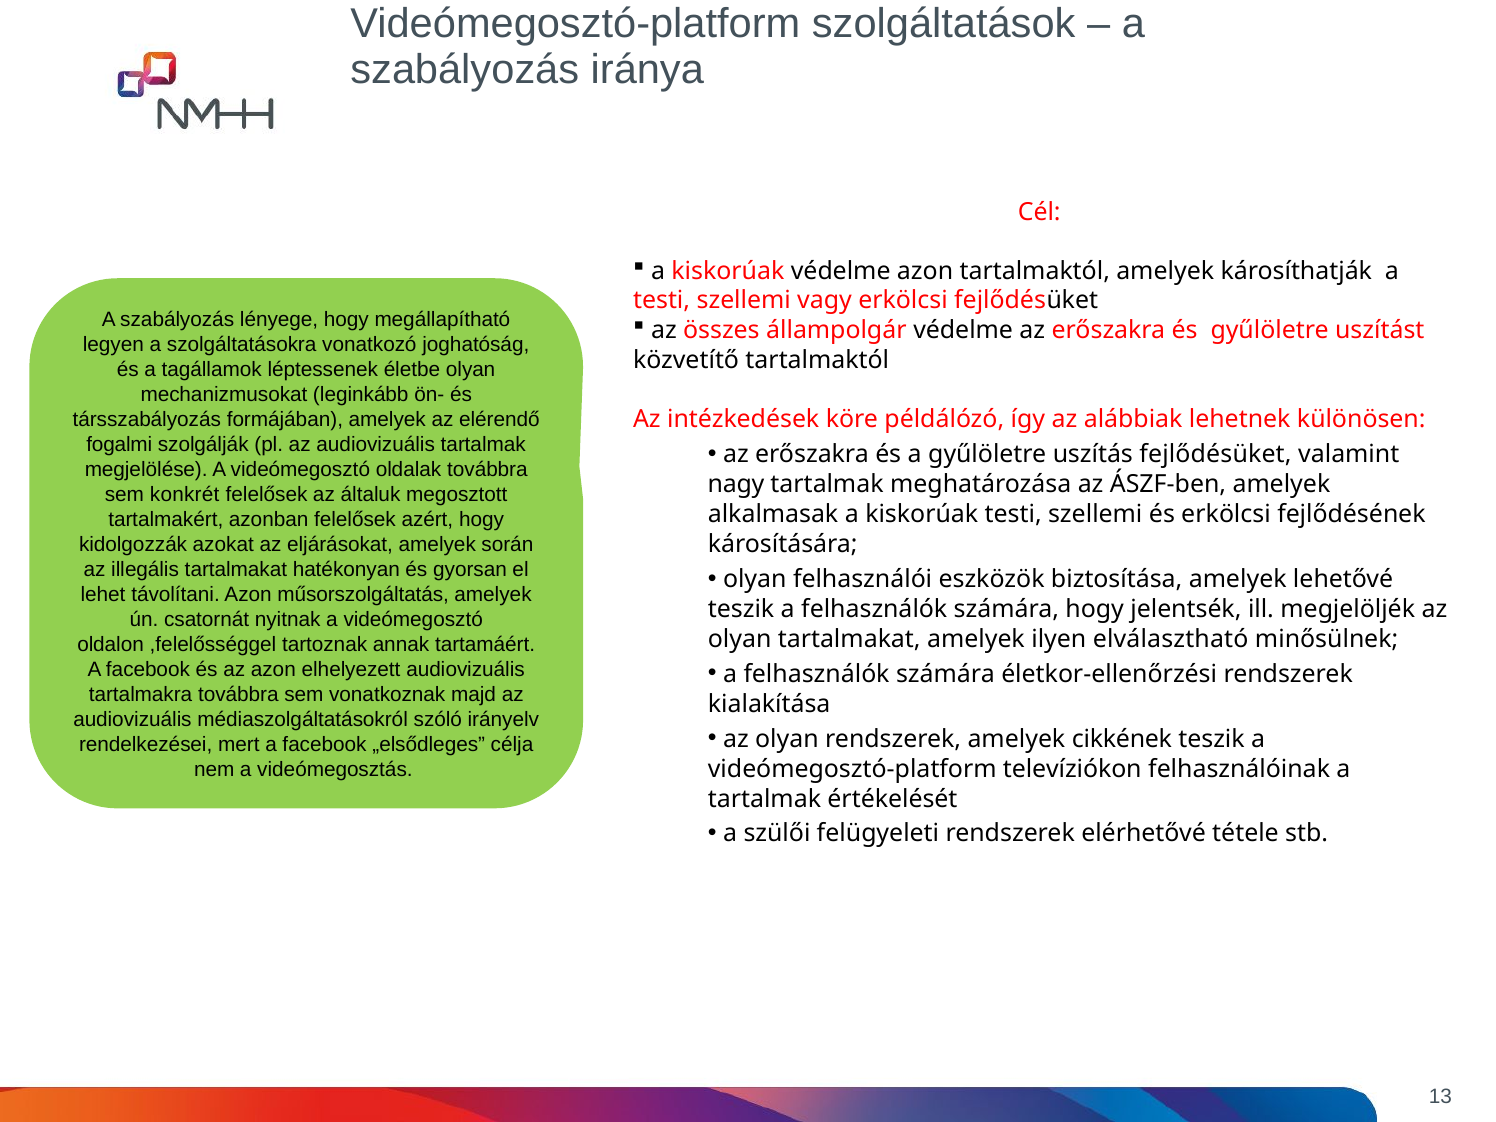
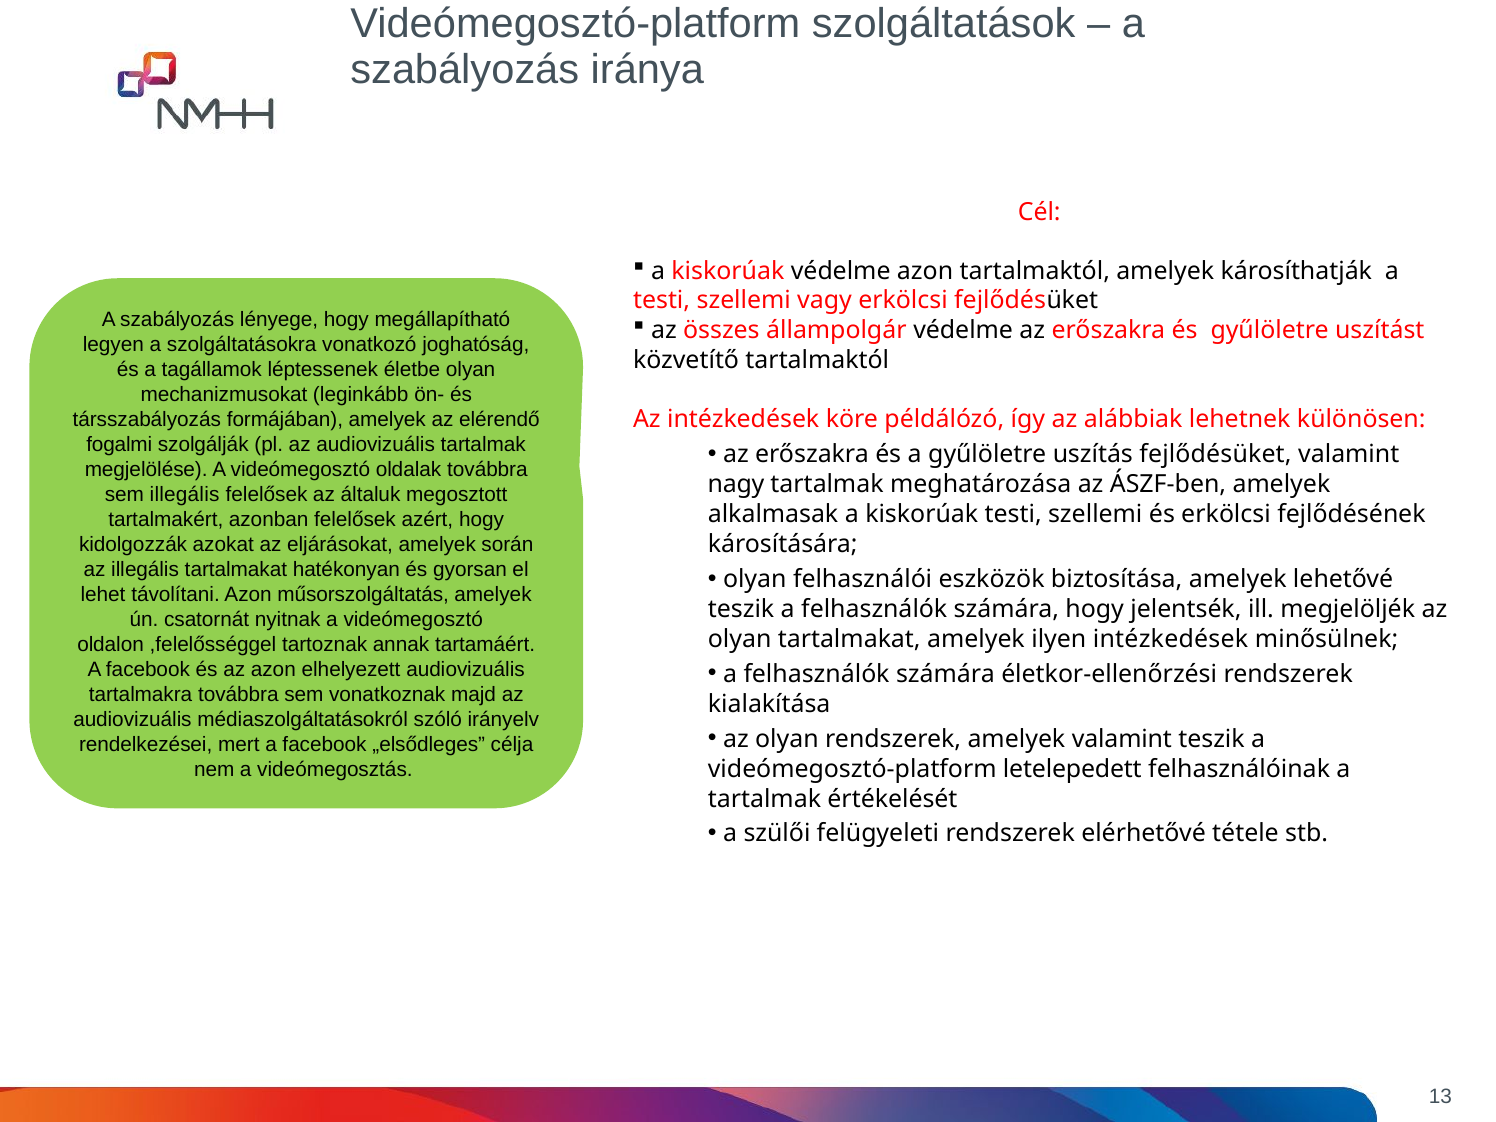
sem konkrét: konkrét -> illegális
ilyen elválasztható: elválasztható -> intézkedések
amelyek cikkének: cikkének -> valamint
televíziókon: televíziókon -> letelepedett
